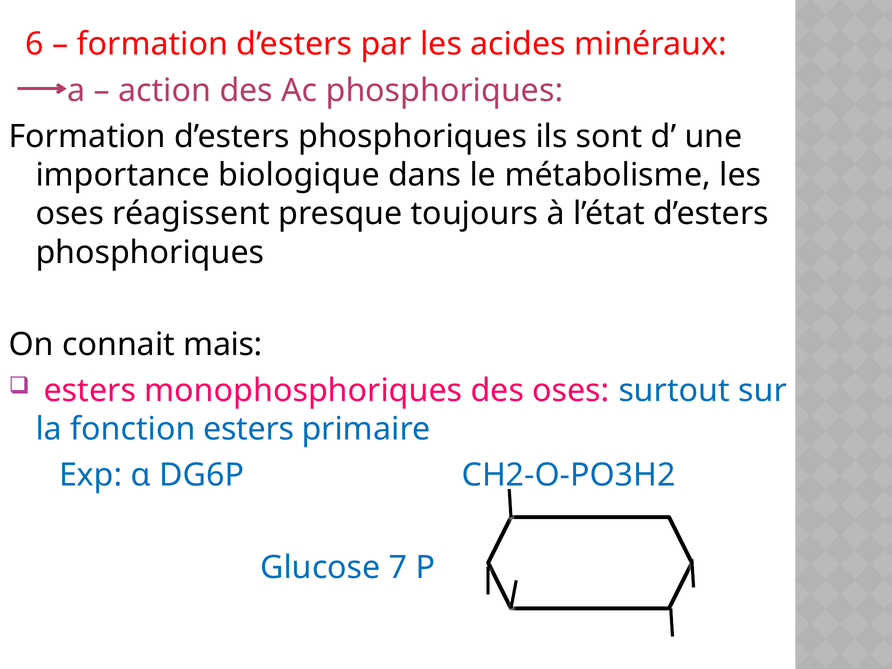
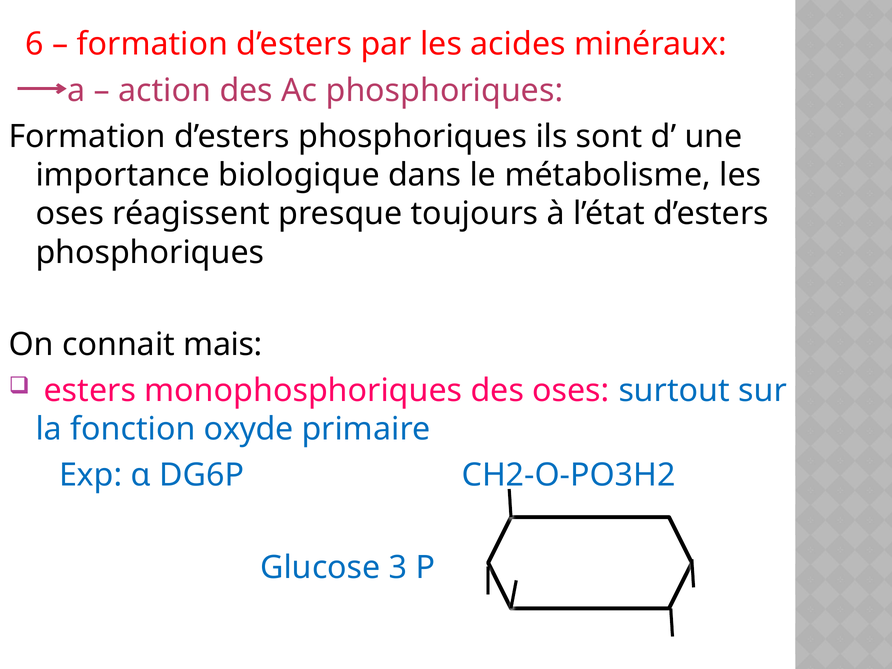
fonction esters: esters -> oxyde
7: 7 -> 3
